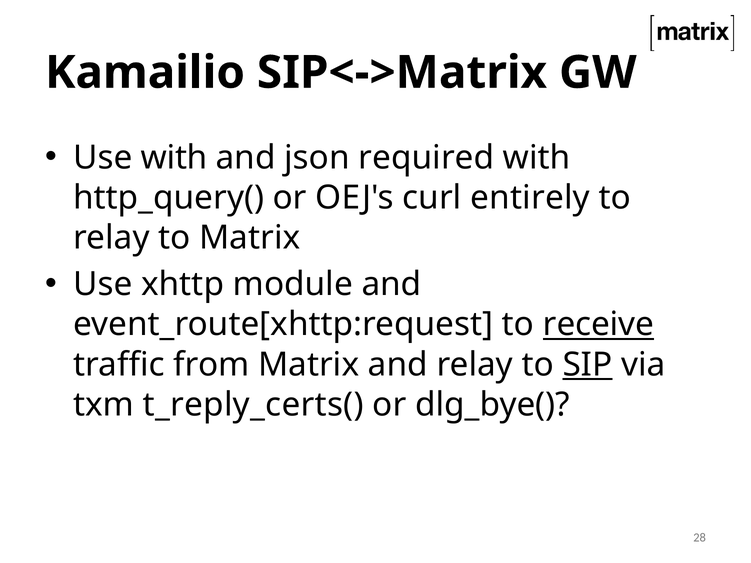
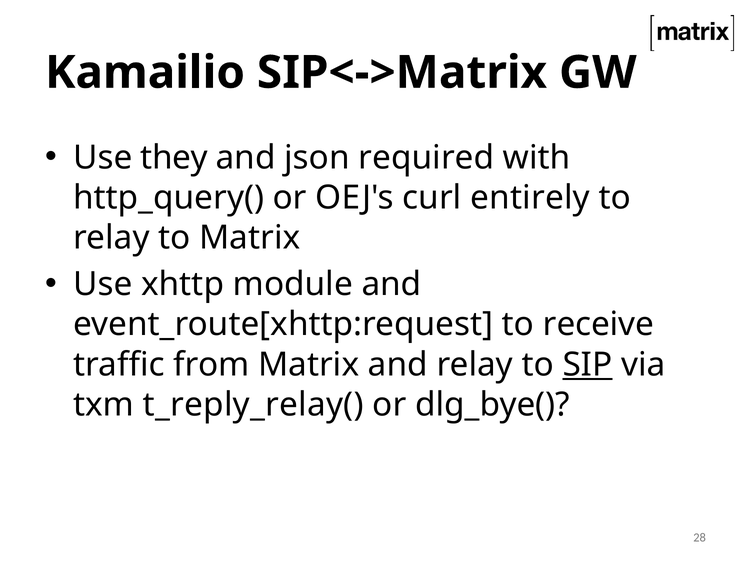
Use with: with -> they
receive underline: present -> none
t_reply_certs(: t_reply_certs( -> t_reply_relay(
